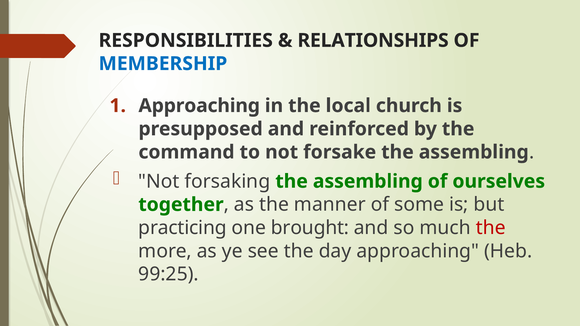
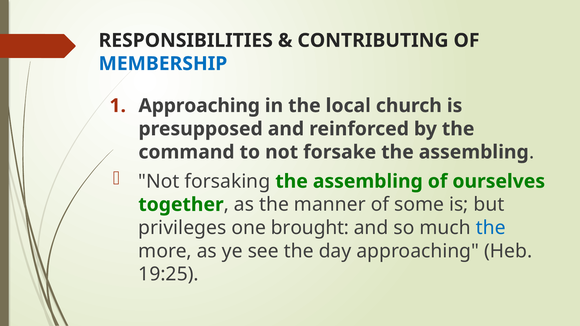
RELATIONSHIPS: RELATIONSHIPS -> CONTRIBUTING
practicing: practicing -> privileges
the at (491, 228) colour: red -> blue
99:25: 99:25 -> 19:25
